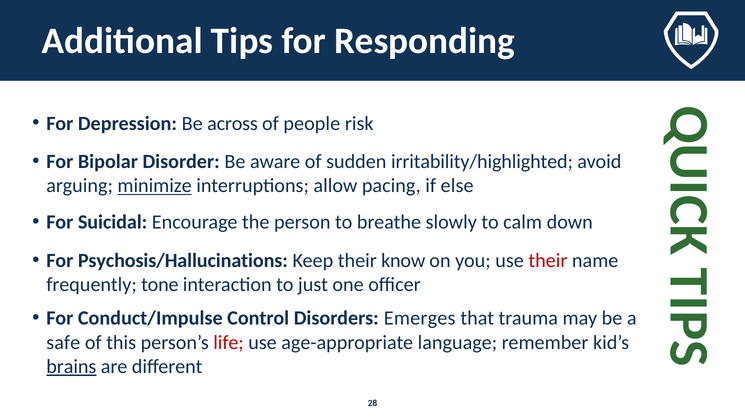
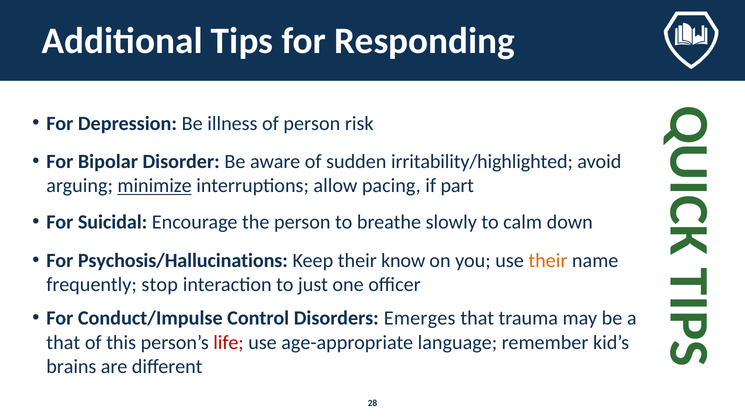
across: across -> illness
of people: people -> person
else: else -> part
their at (548, 261) colour: red -> orange
tone: tone -> stop
safe at (63, 342): safe -> that
brains underline: present -> none
